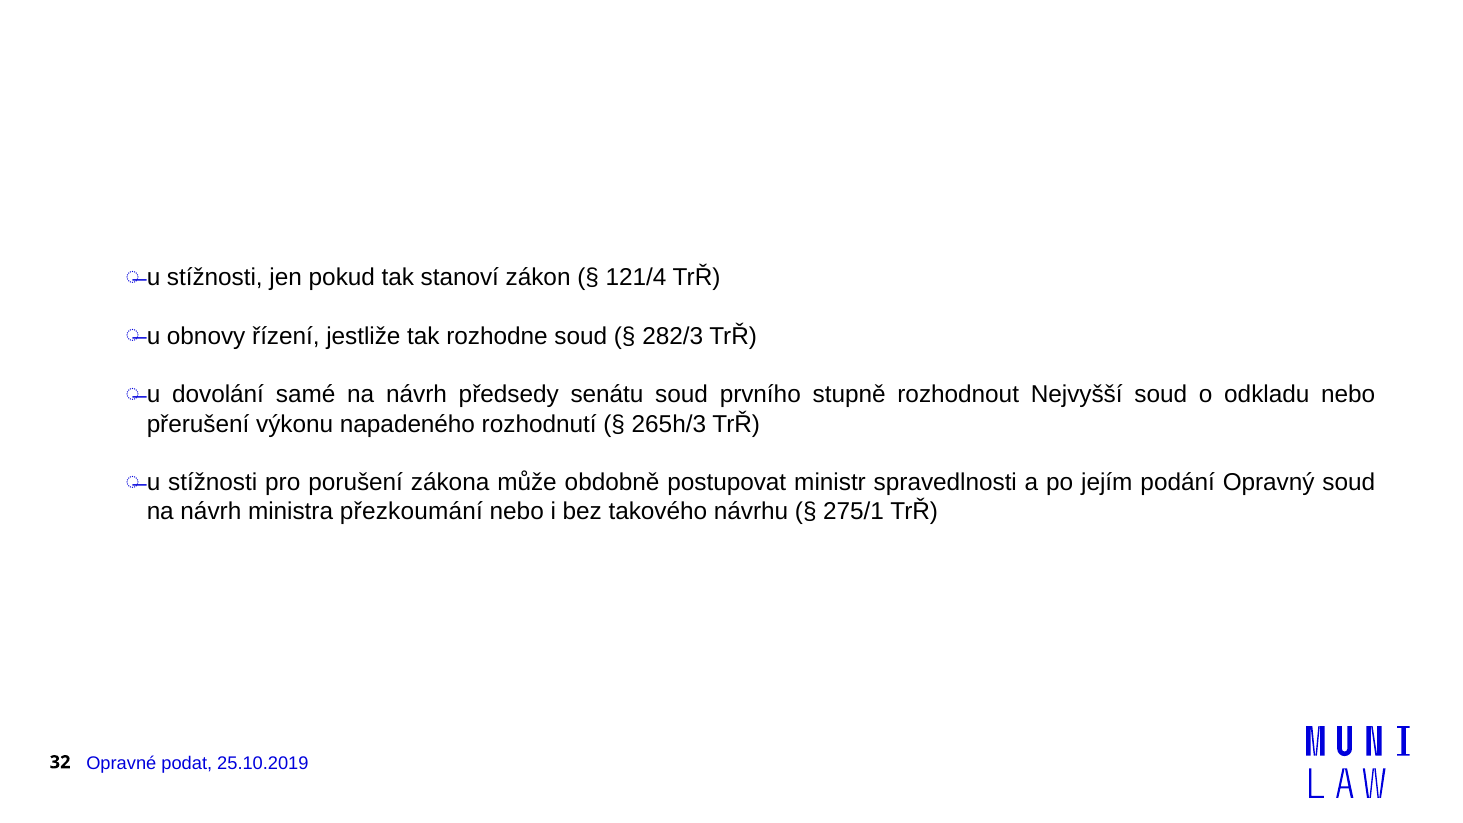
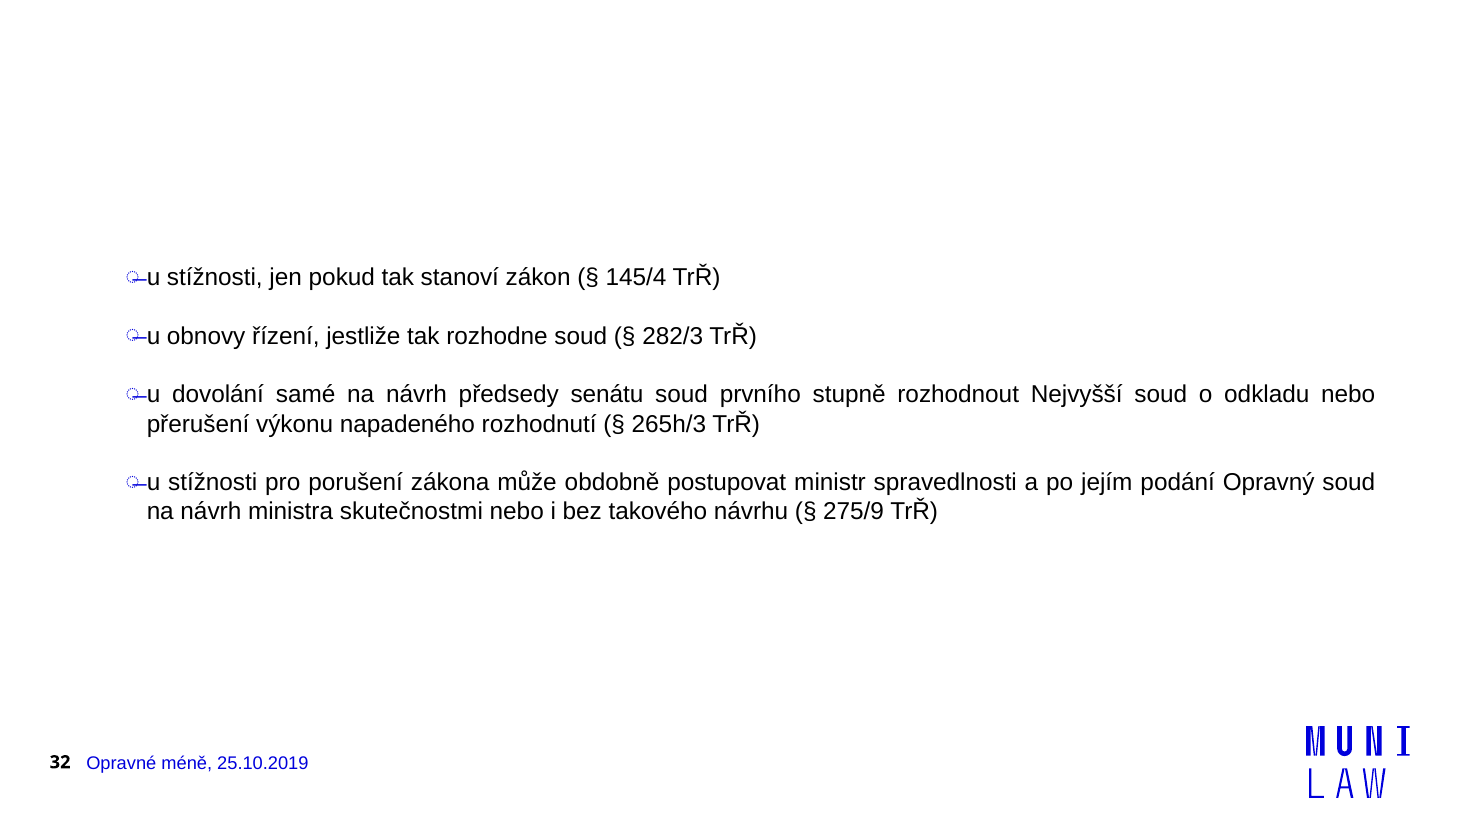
121/4: 121/4 -> 145/4
přezkoumání: přezkoumání -> skutečnostmi
275/1: 275/1 -> 275/9
podat: podat -> méně
